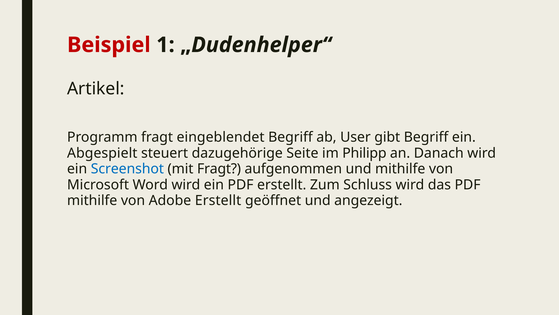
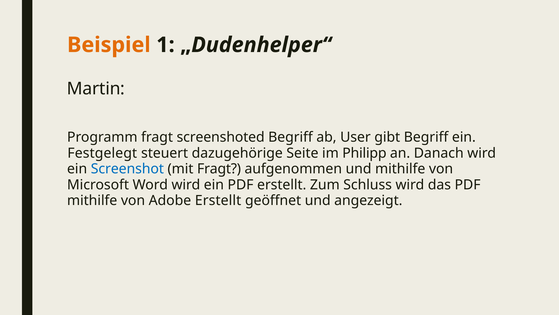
Beispiel colour: red -> orange
Artikel: Artikel -> Martin
eingeblendet: eingeblendet -> screenshoted
Abgespielt: Abgespielt -> Festgelegt
